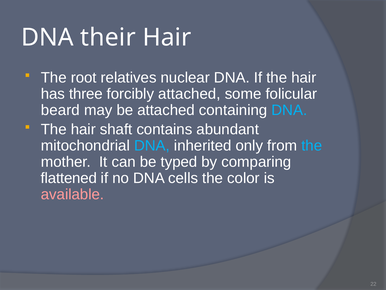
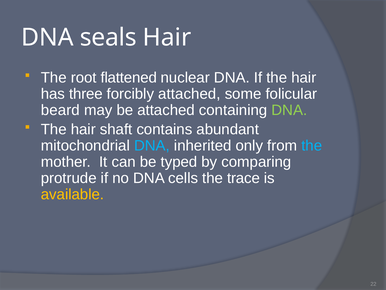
their: their -> seals
relatives: relatives -> flattened
DNA at (289, 110) colour: light blue -> light green
flattened: flattened -> protrude
color: color -> trace
available colour: pink -> yellow
